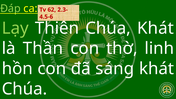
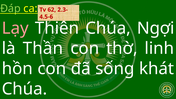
Lạy colour: light green -> pink
Khát at (155, 28): Khát -> Ngợi
sáng: sáng -> sống
